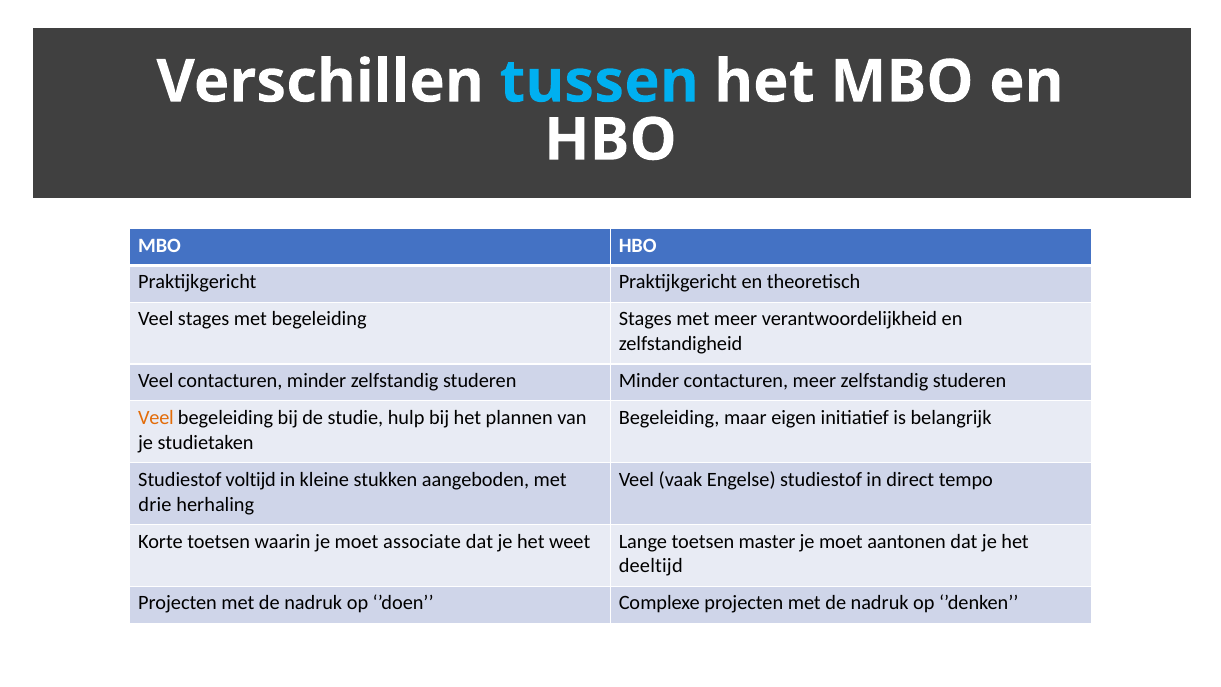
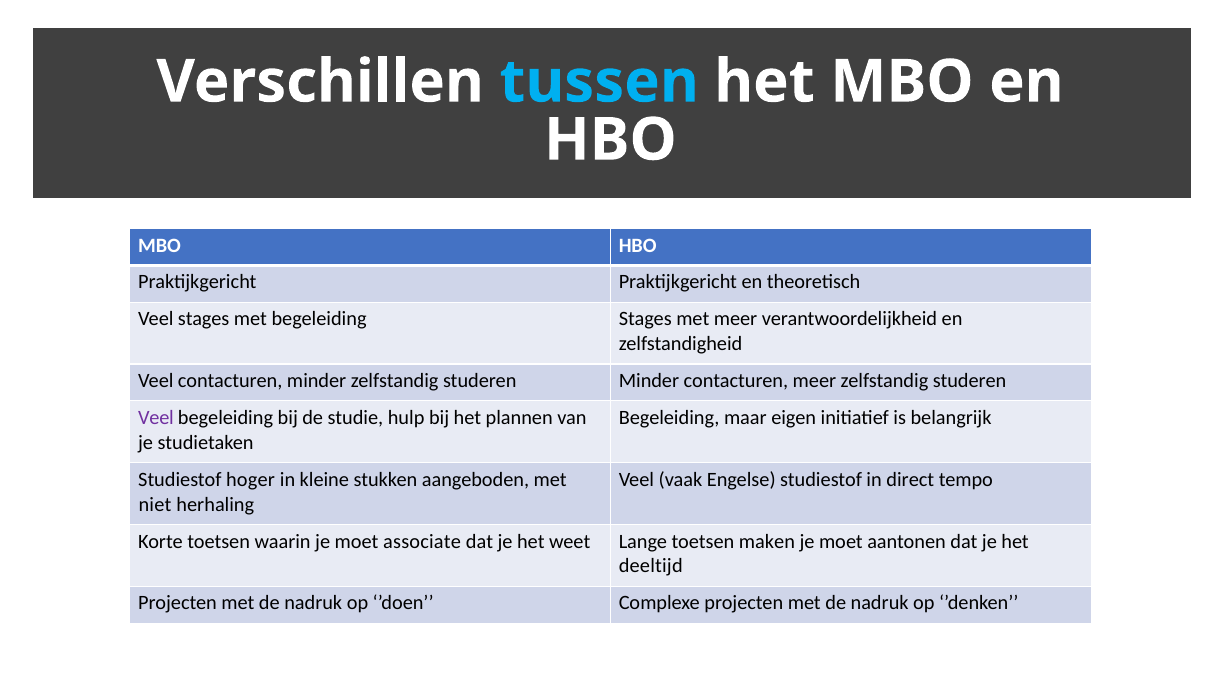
Veel at (156, 417) colour: orange -> purple
voltijd: voltijd -> hoger
drie: drie -> niet
master: master -> maken
